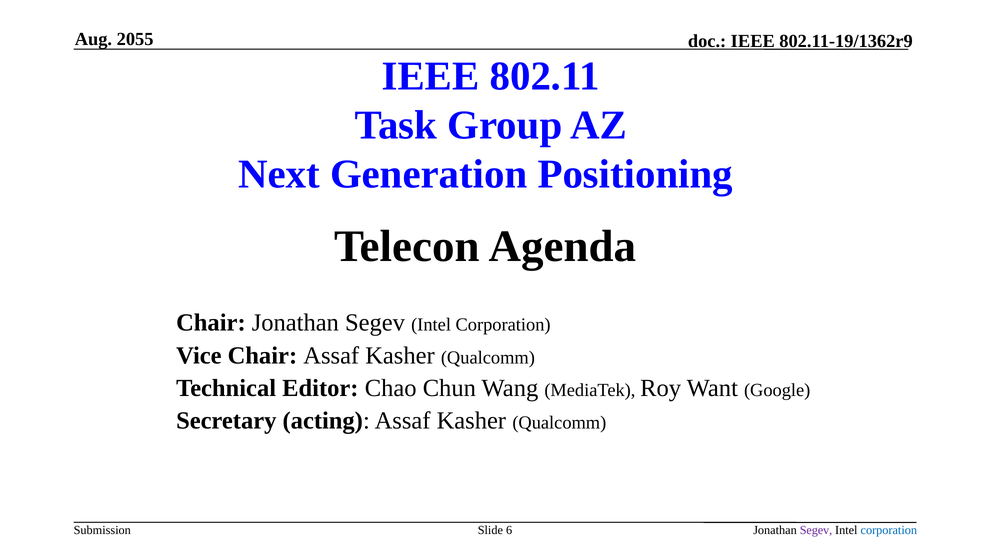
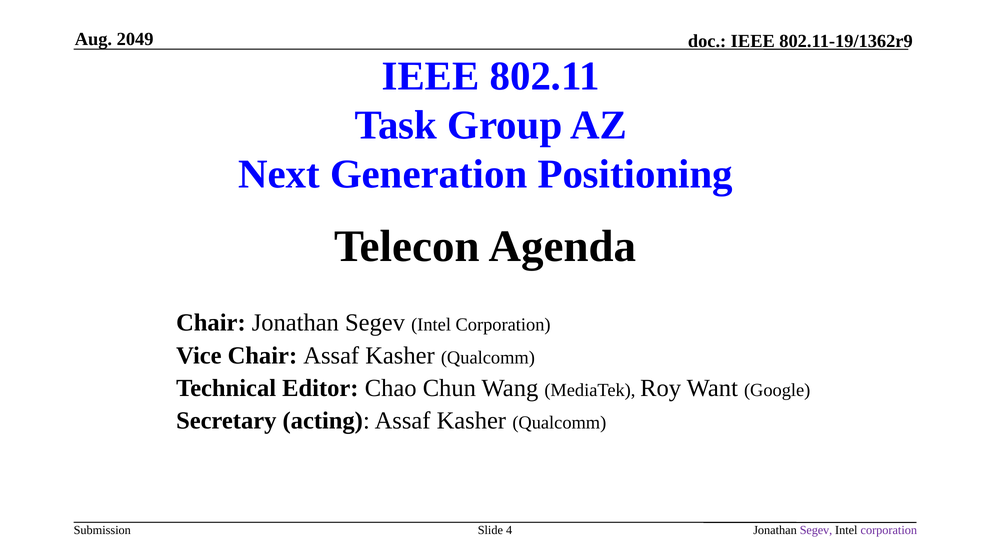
2055: 2055 -> 2049
6: 6 -> 4
corporation at (889, 530) colour: blue -> purple
